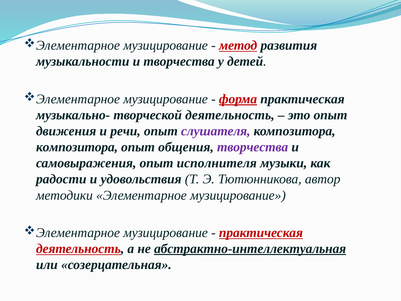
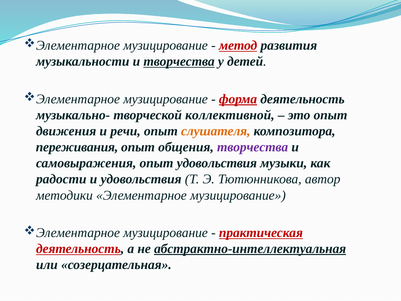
творчества at (179, 61) underline: none -> present
форма практическая: практическая -> деятельность
творческой деятельность: деятельность -> коллективной
слушателя colour: purple -> orange
композитора at (77, 147): композитора -> переживания
опыт исполнителя: исполнителя -> удовольствия
